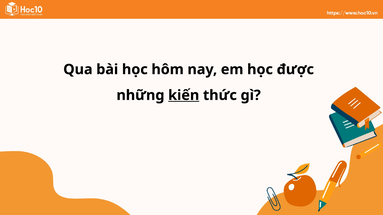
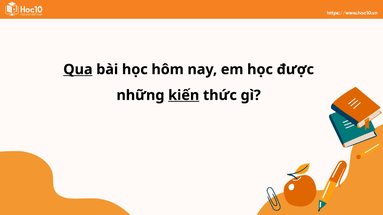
Qua underline: none -> present
